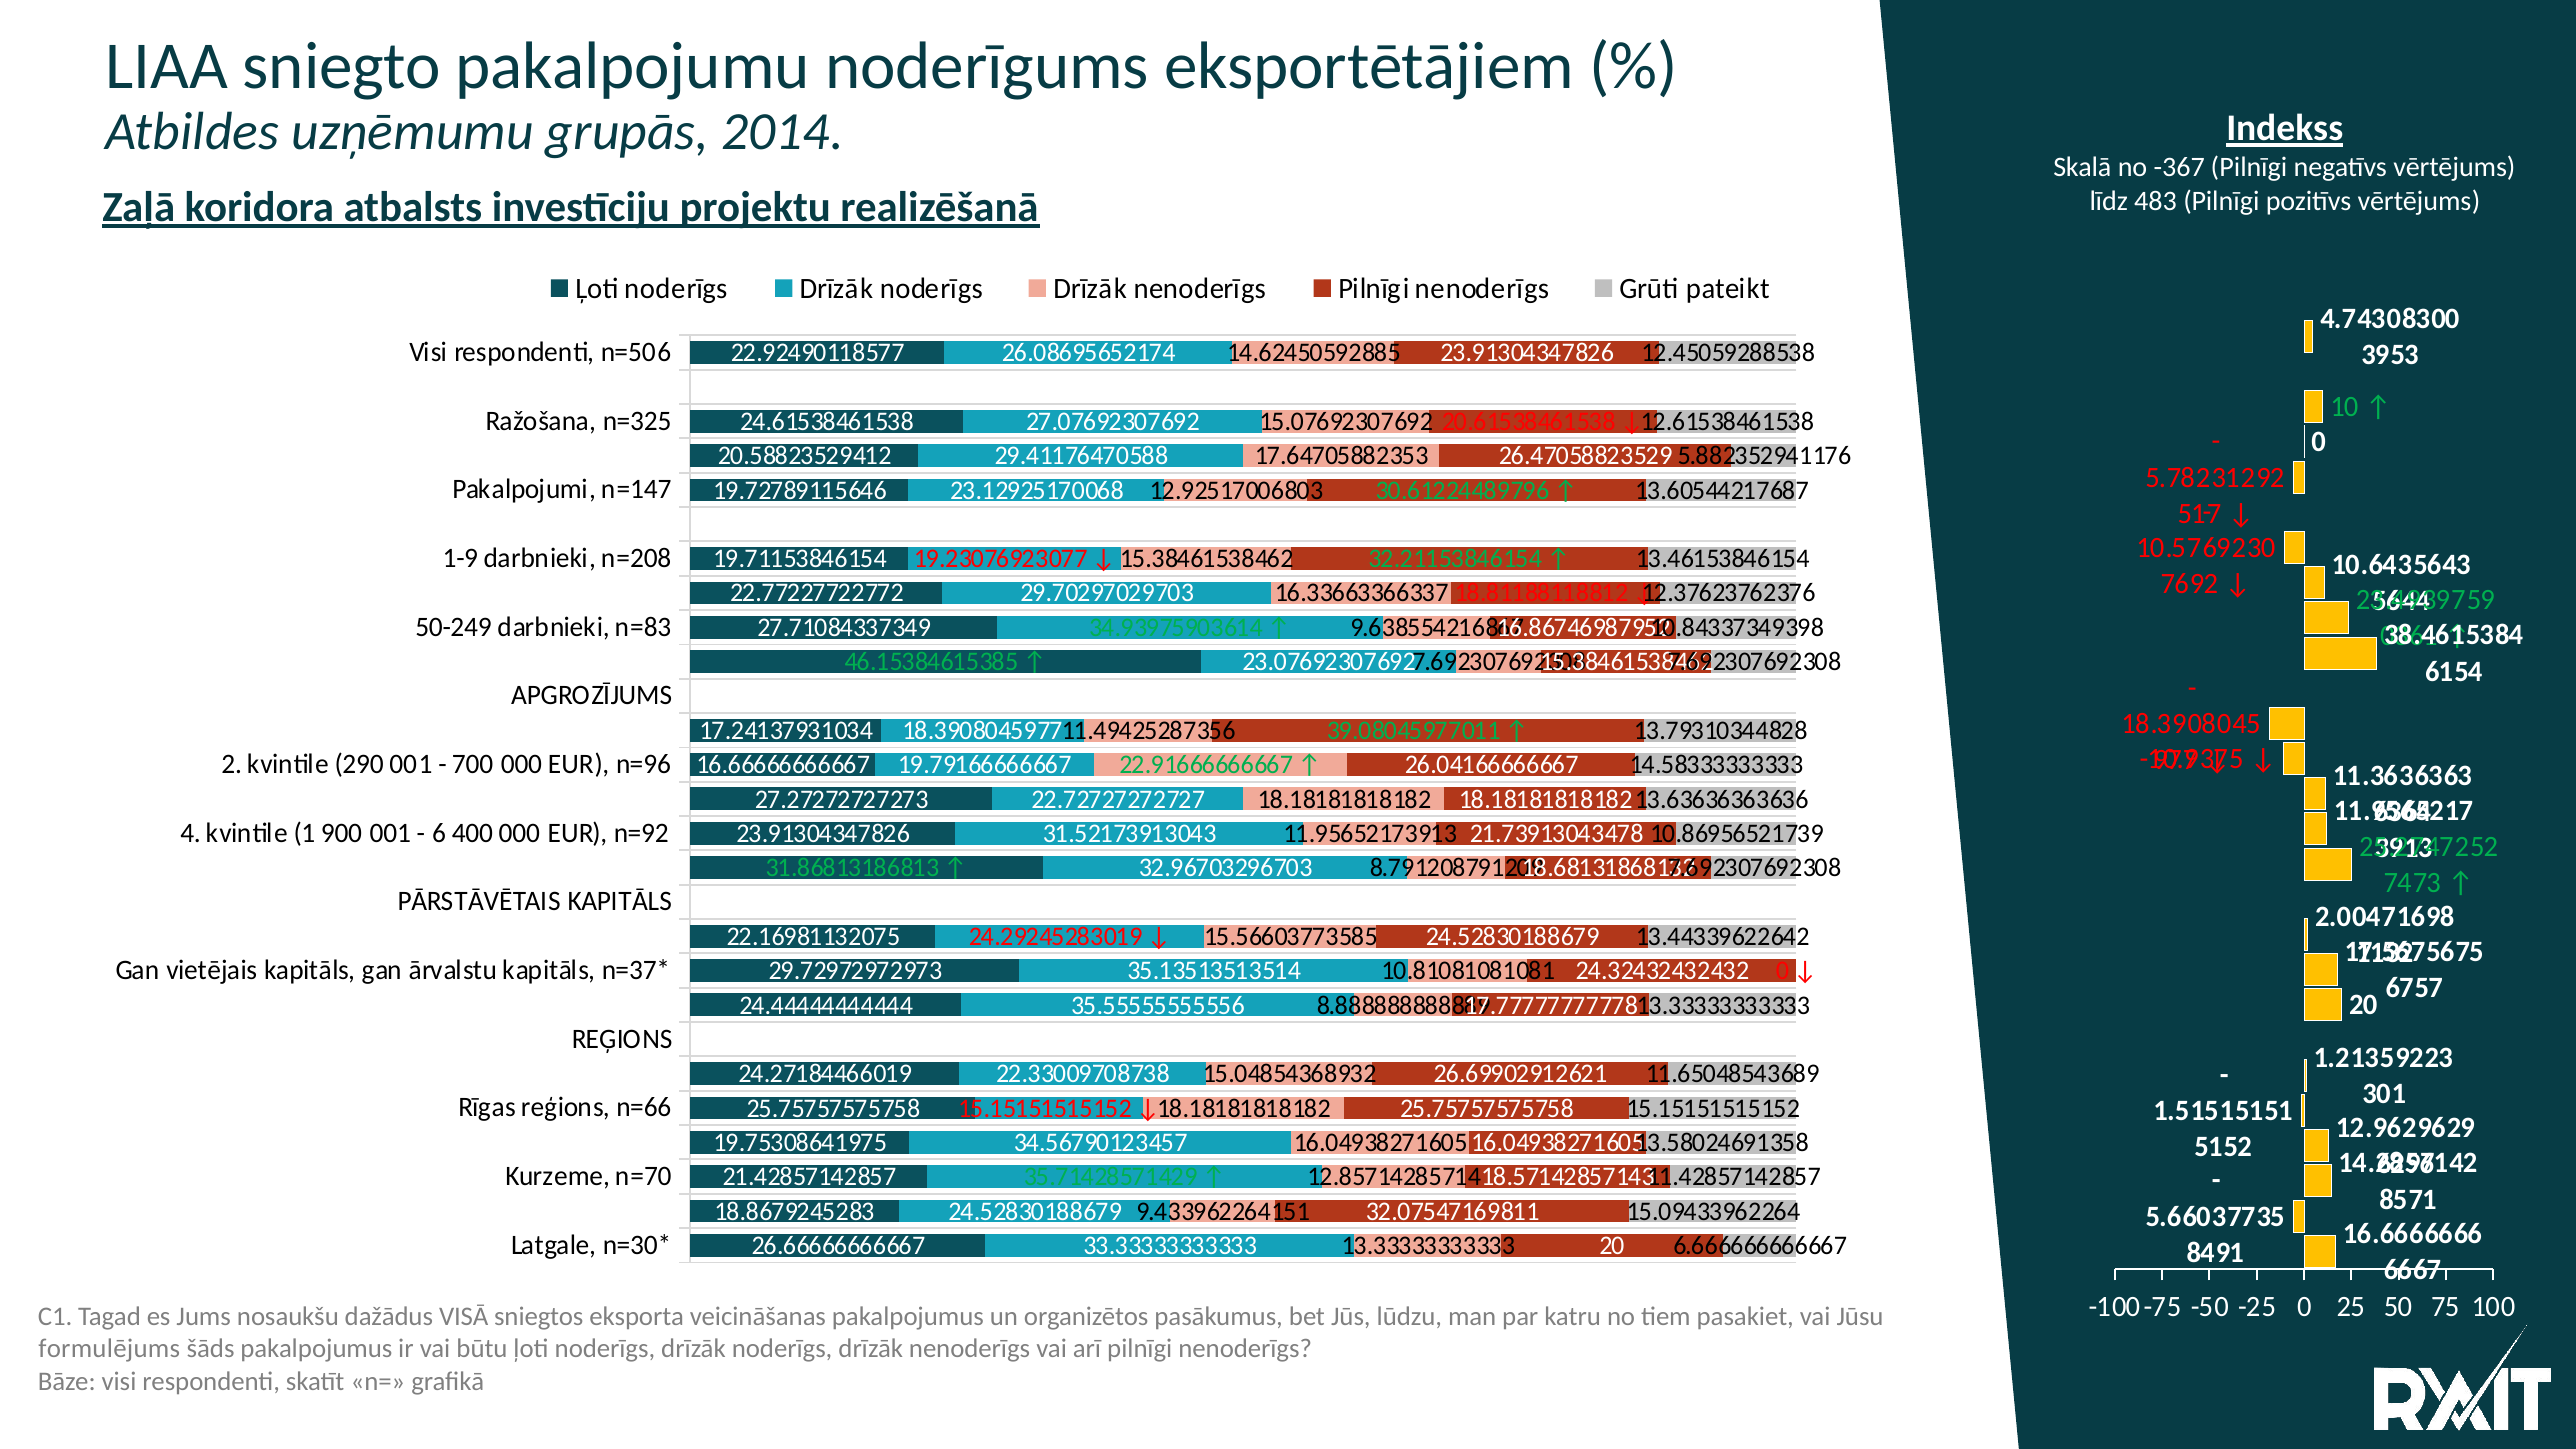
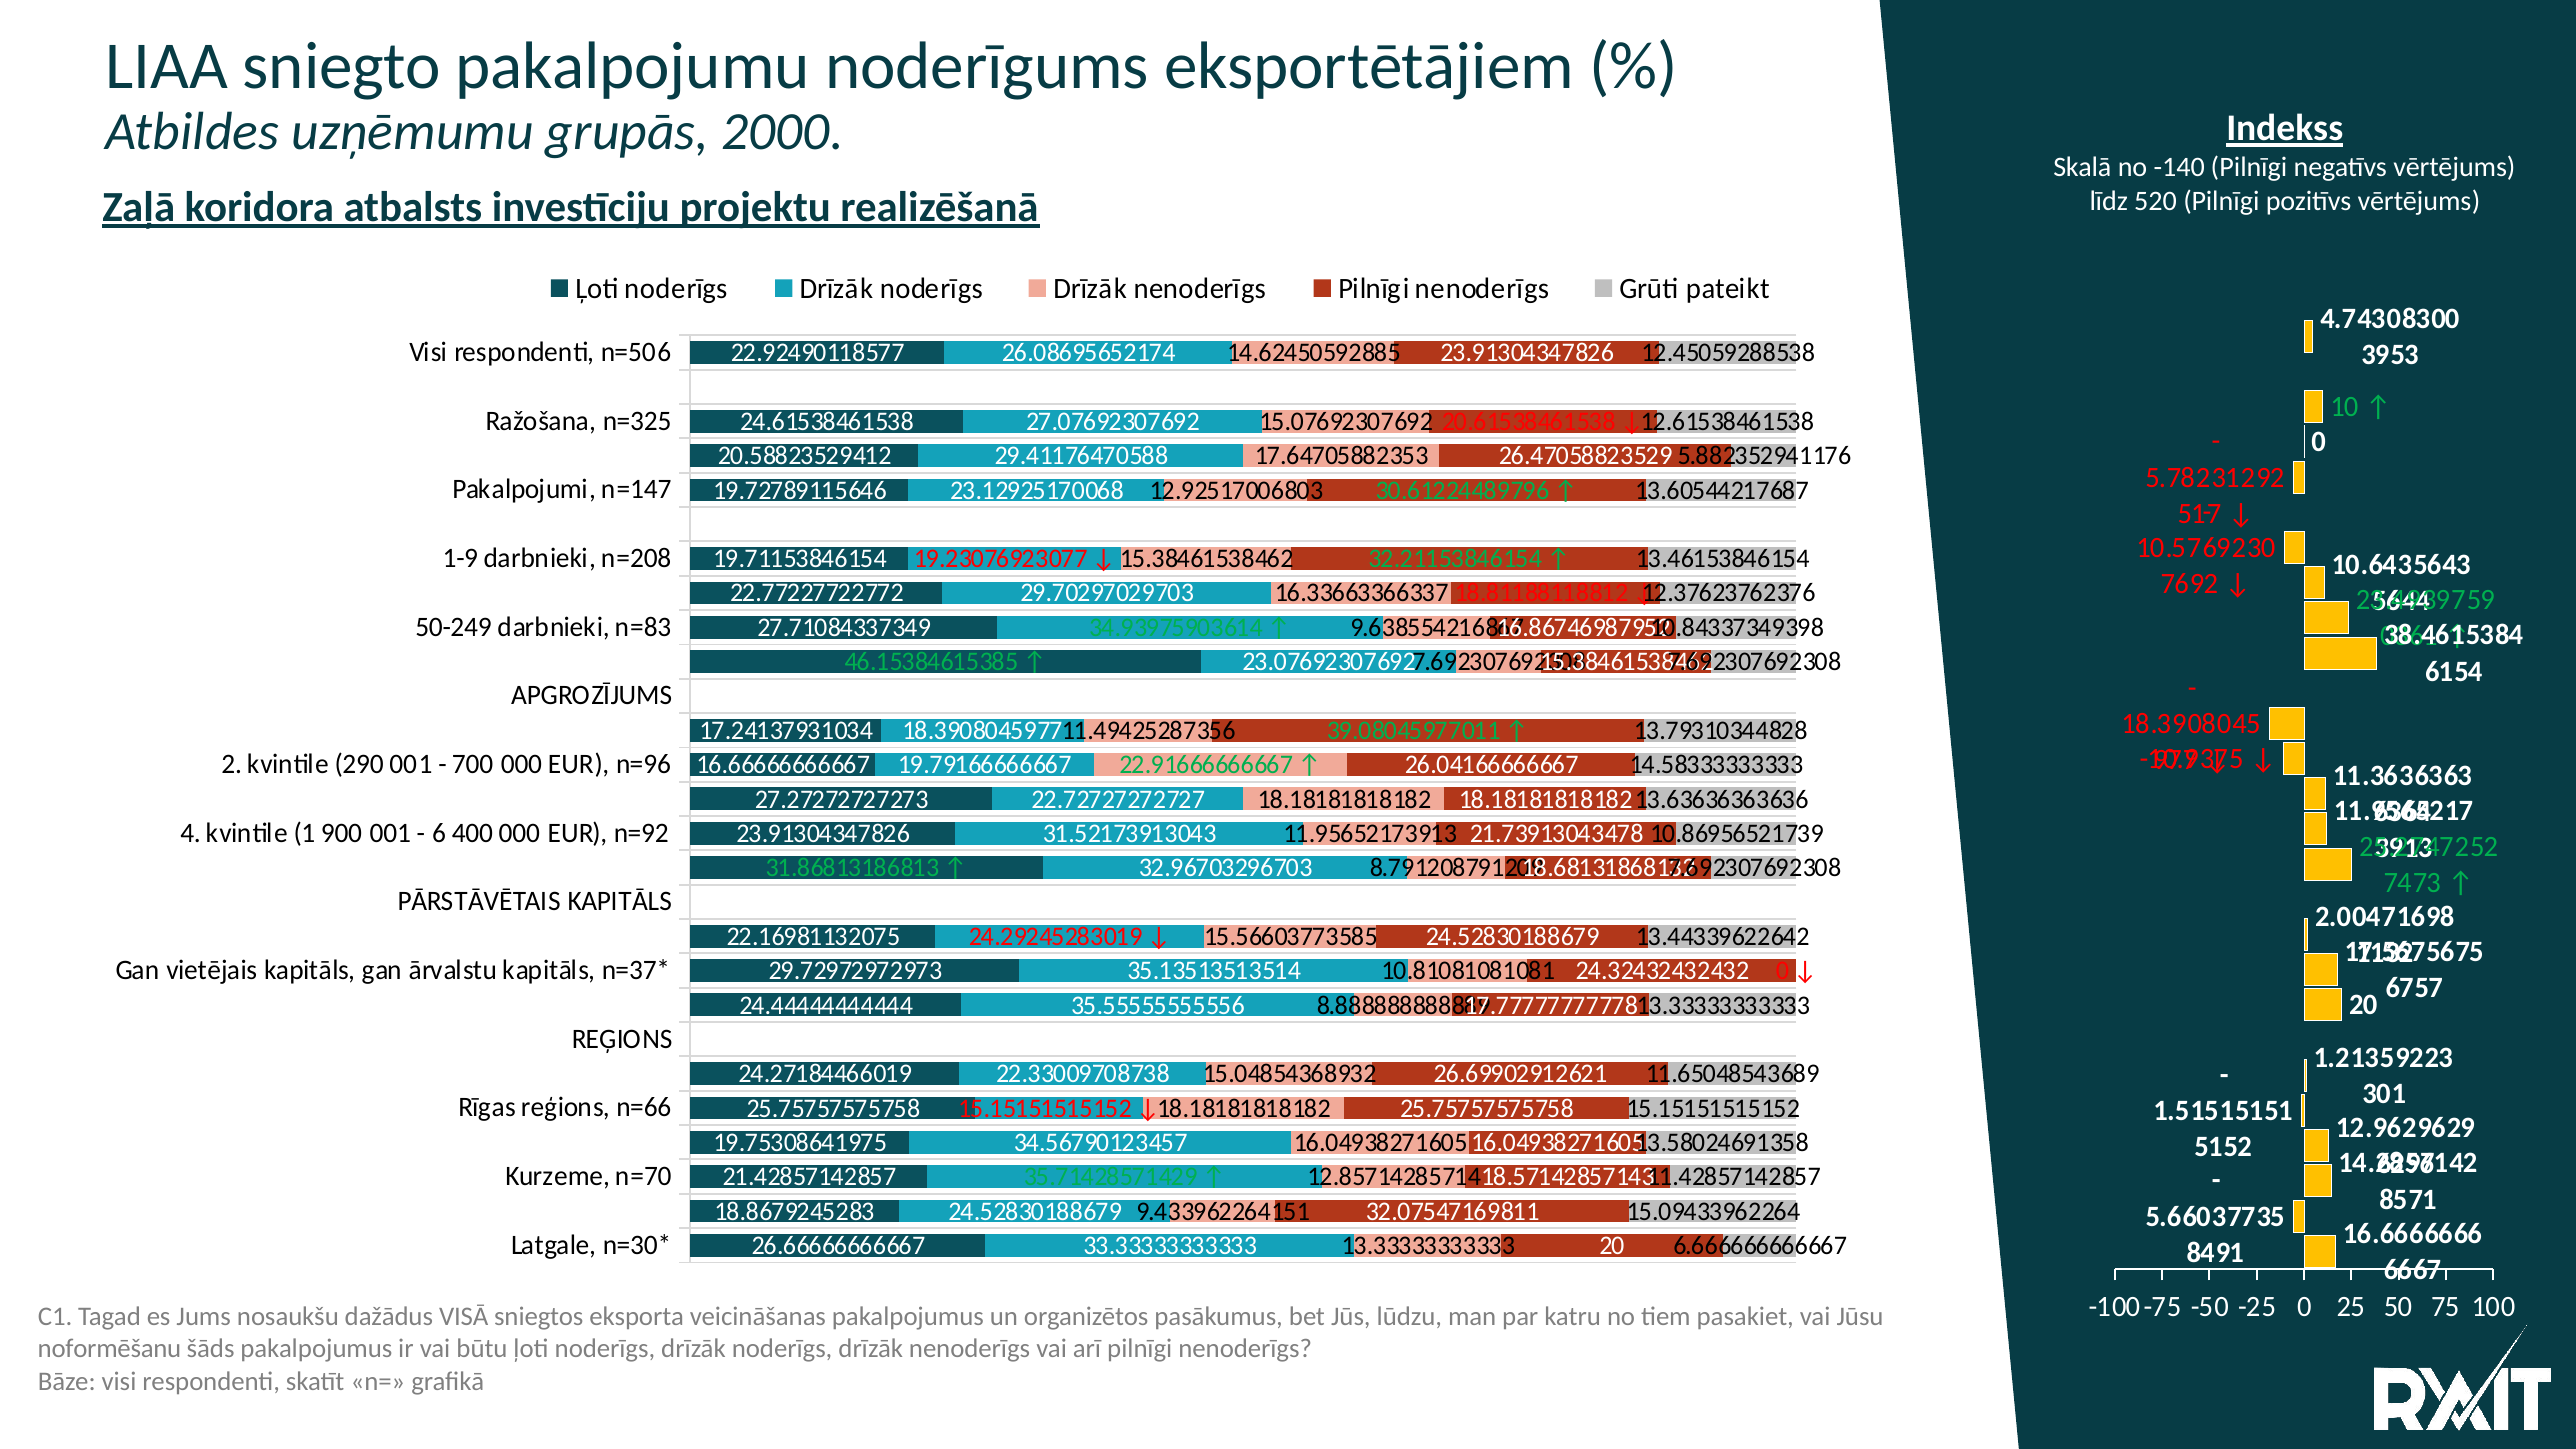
2014: 2014 -> 2000
-367: -367 -> -140
483: 483 -> 520
formulējums: formulējums -> noformēšanu
